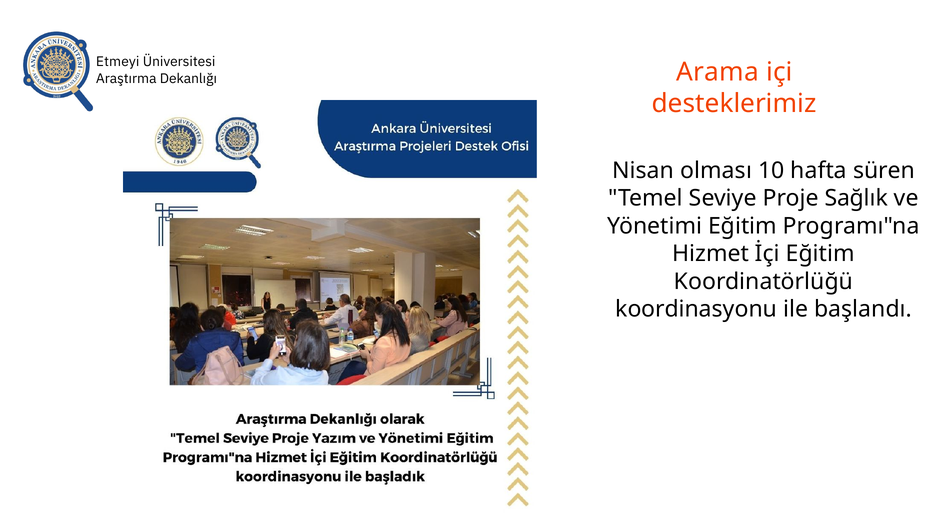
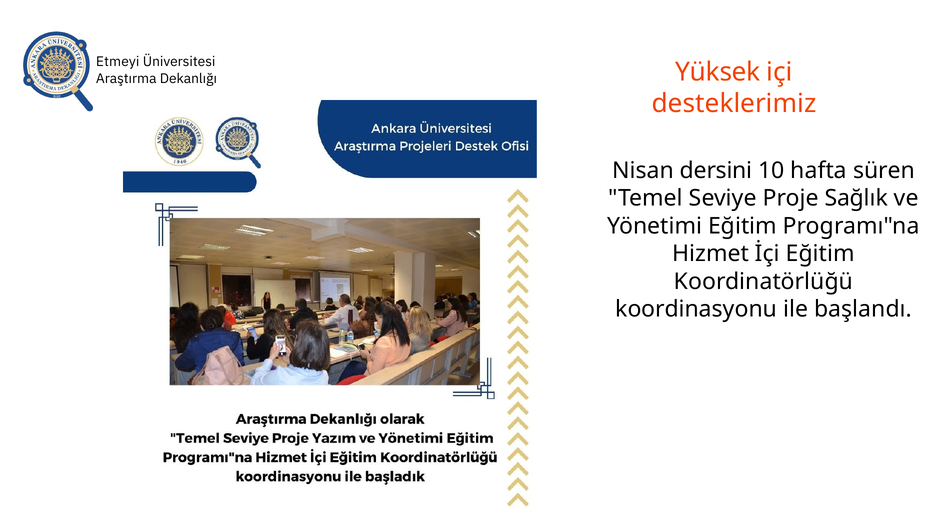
Arama: Arama -> Yüksek
olması: olması -> dersini
